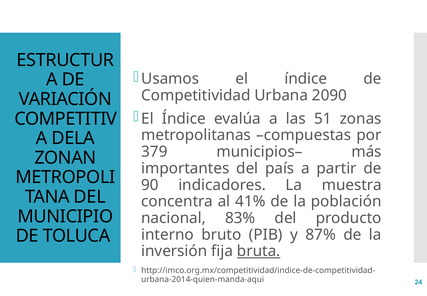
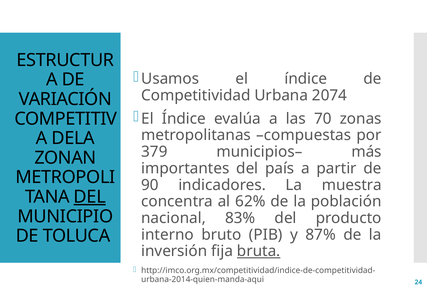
2090: 2090 -> 2074
51: 51 -> 70
DEL at (90, 197) underline: none -> present
41%: 41% -> 62%
